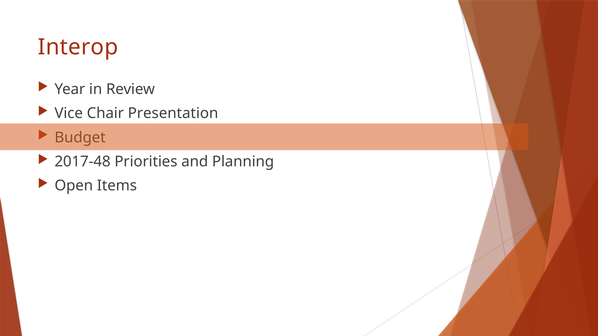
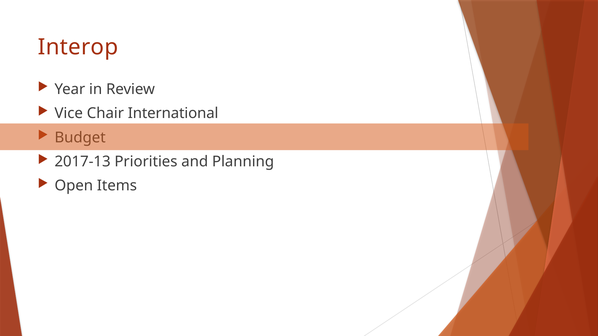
Presentation: Presentation -> International
2017-48: 2017-48 -> 2017-13
